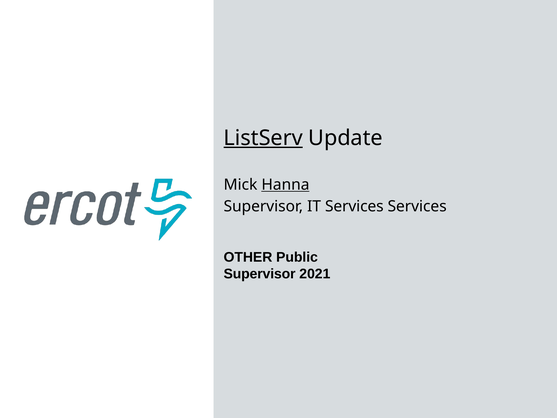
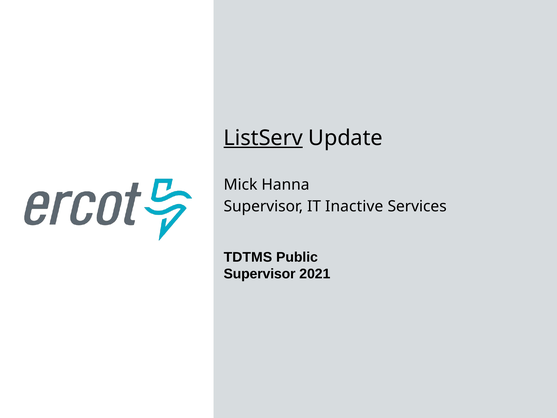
Hanna underline: present -> none
IT Services: Services -> Inactive
OTHER: OTHER -> TDTMS
